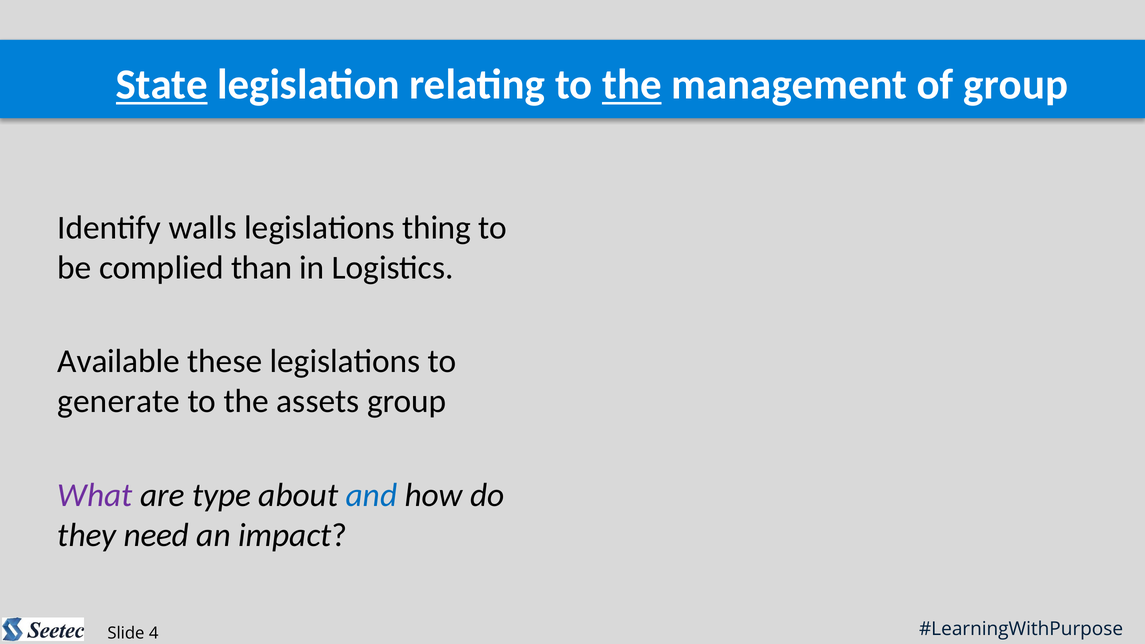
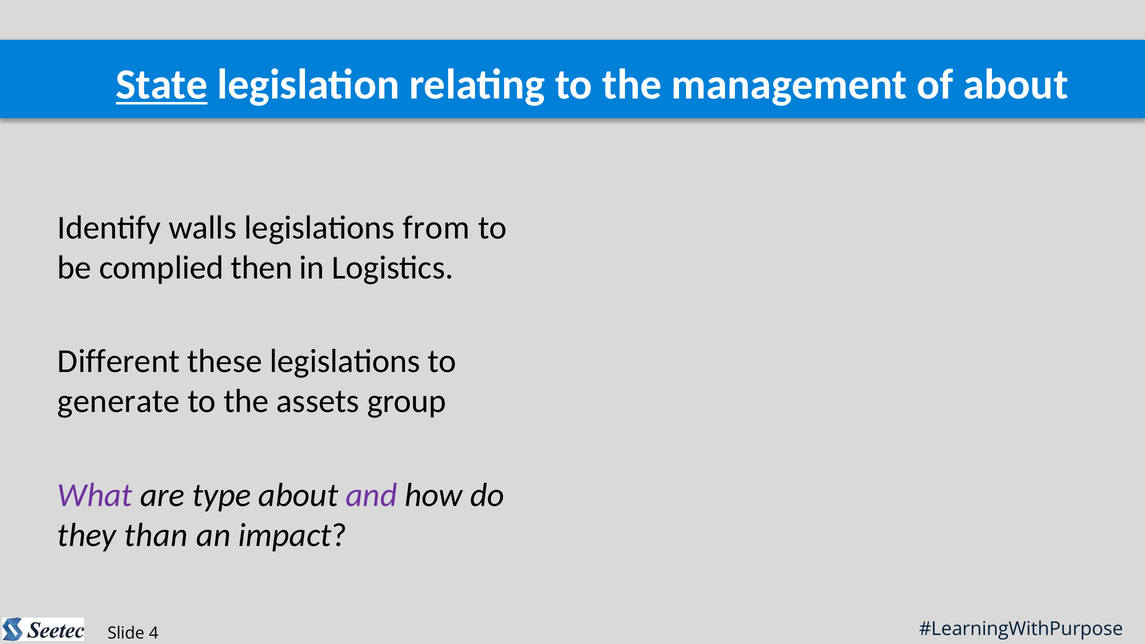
the at (632, 85) underline: present -> none
of group: group -> about
thing: thing -> from
than: than -> then
Available: Available -> Different
and colour: blue -> purple
need: need -> than
